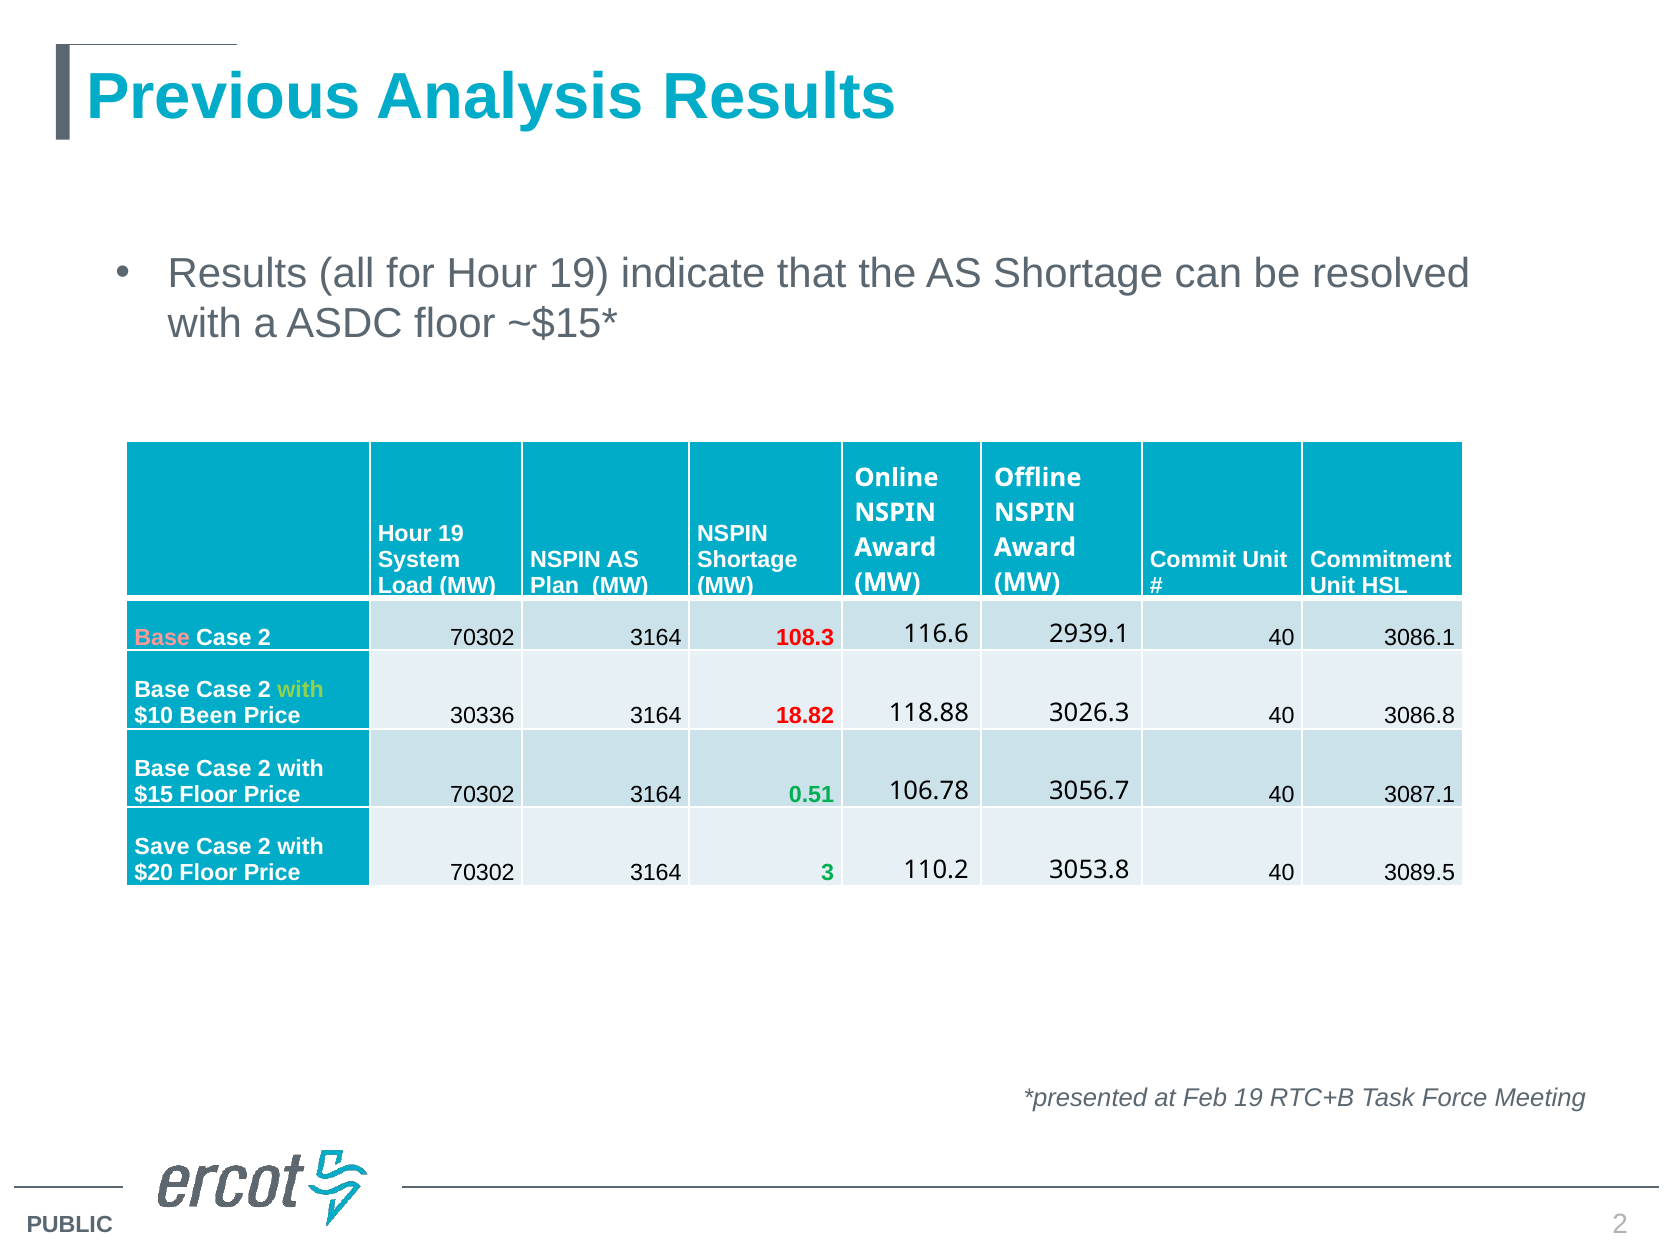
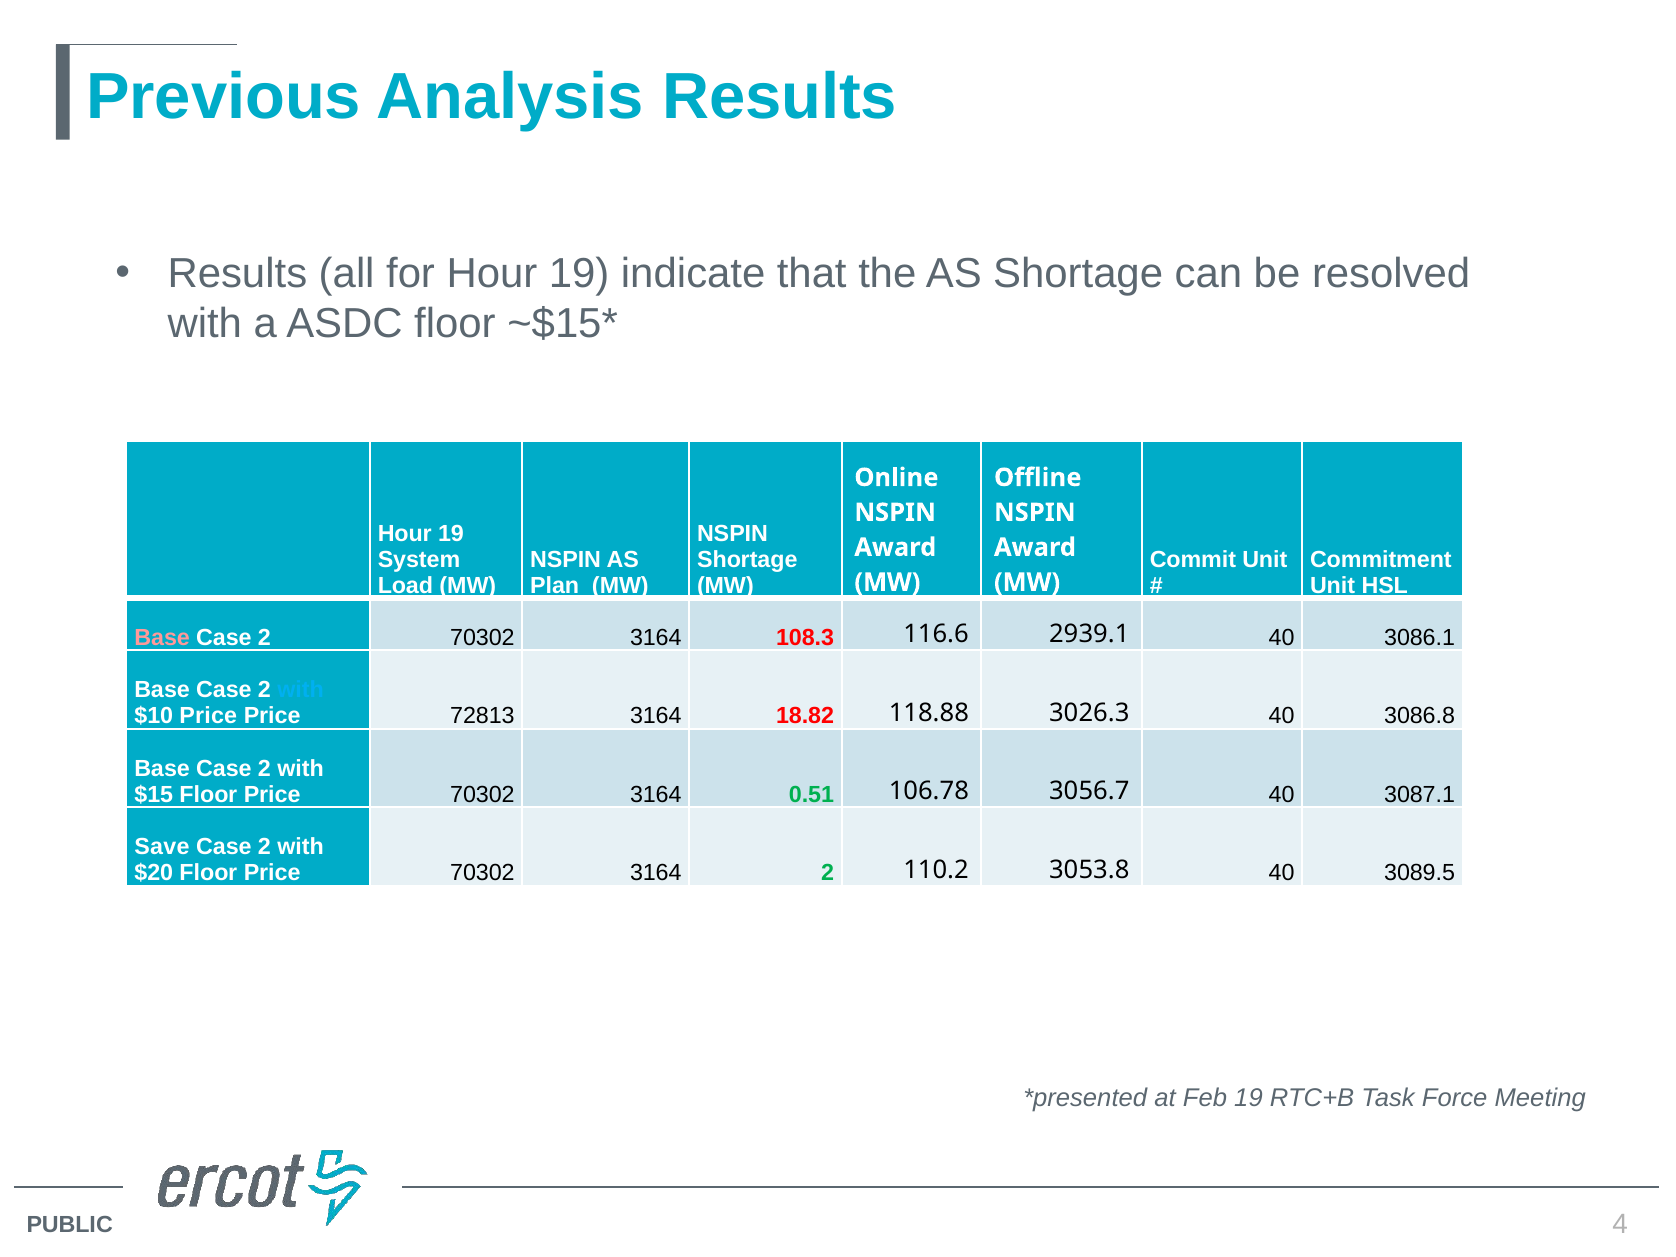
with at (301, 690) colour: light green -> light blue
$10 Been: Been -> Price
30336: 30336 -> 72813
3164 3: 3 -> 2
2 at (1620, 1224): 2 -> 4
